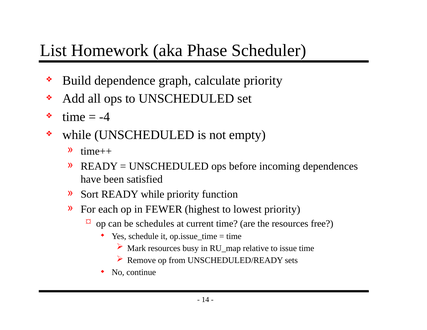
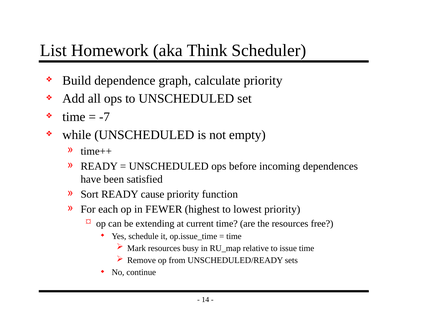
Phase: Phase -> Think
-4: -4 -> -7
READY while: while -> cause
schedules: schedules -> extending
